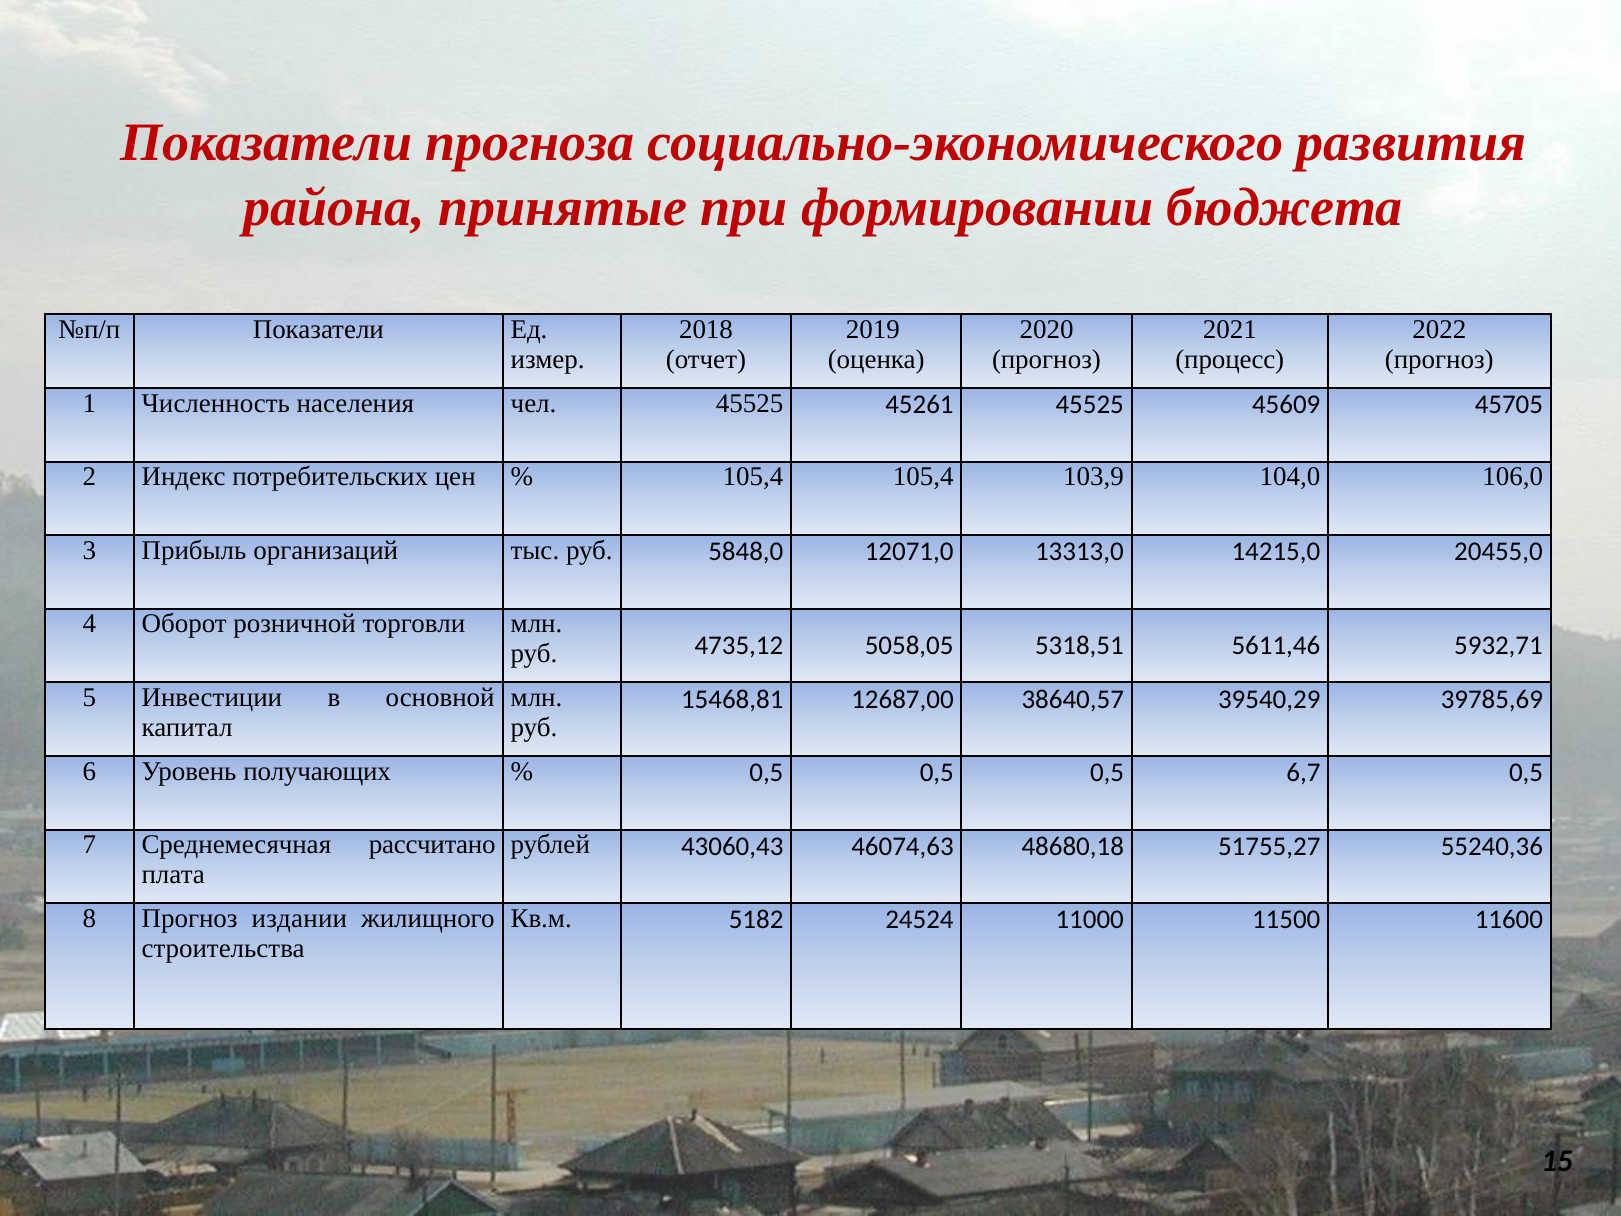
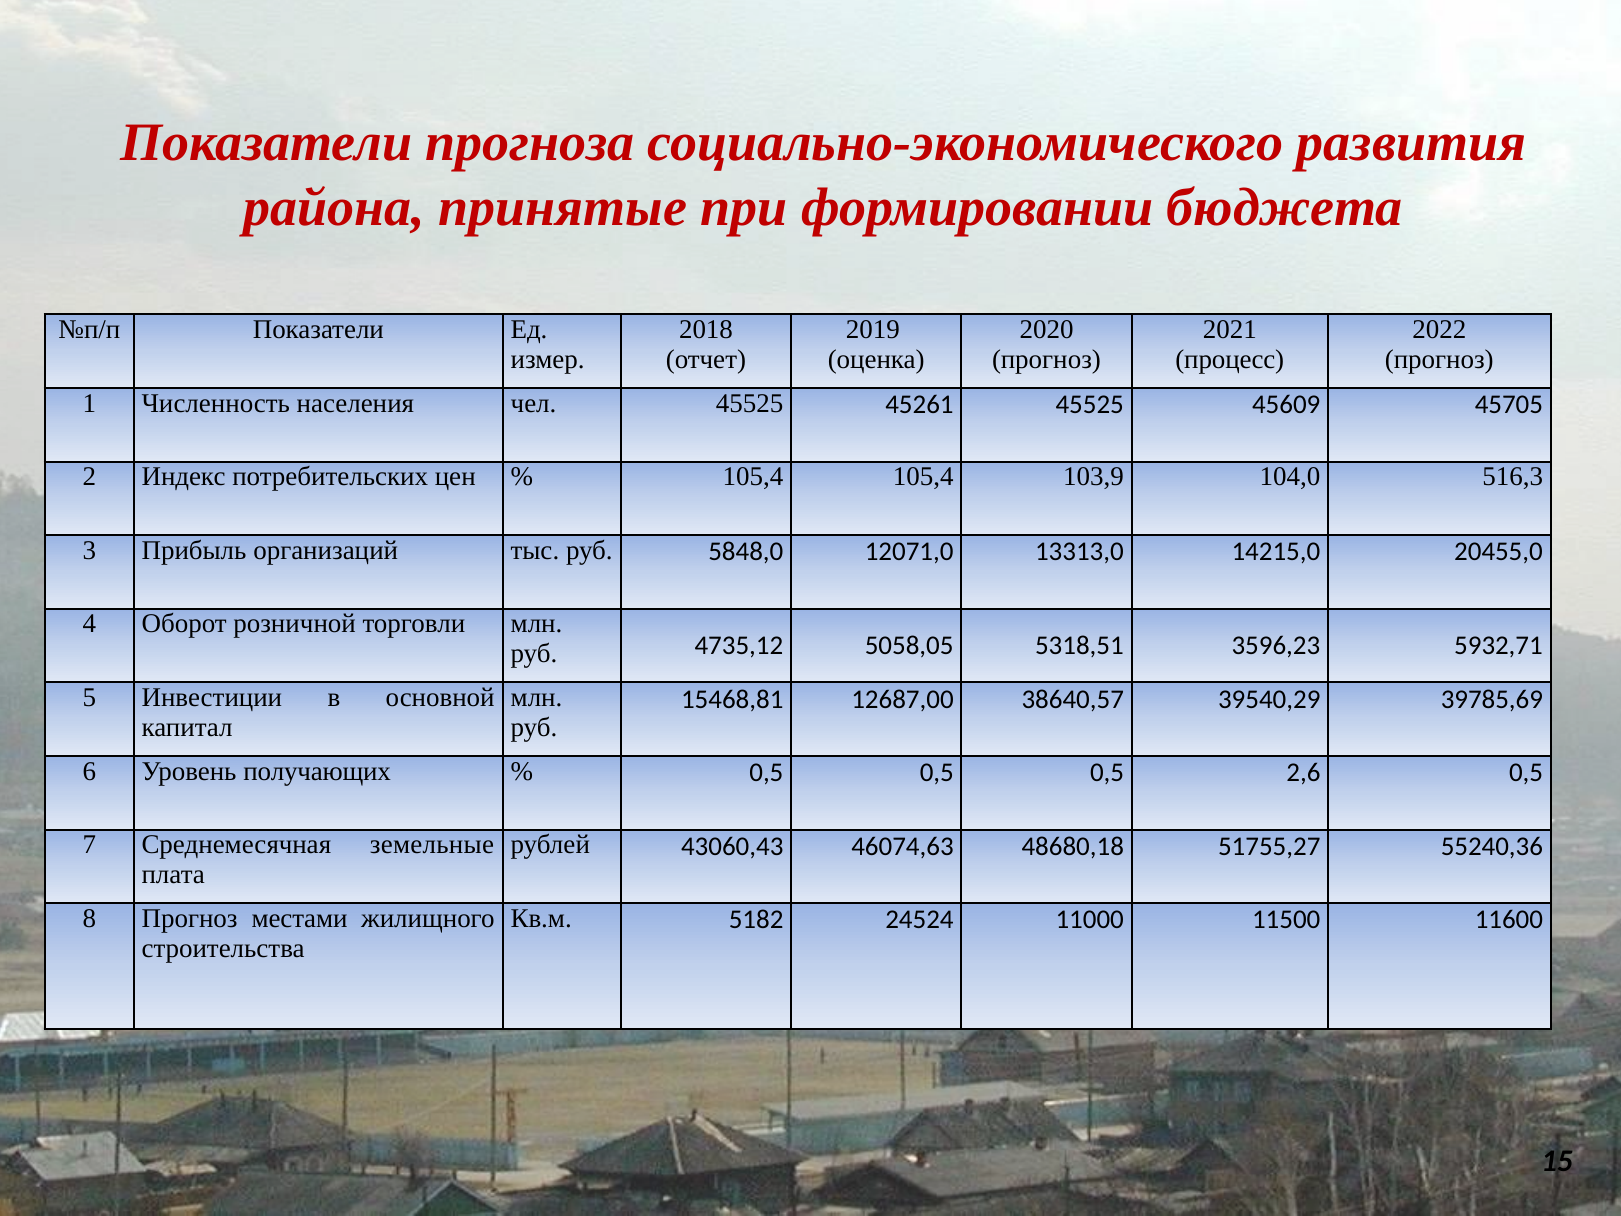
106,0: 106,0 -> 516,3
5611,46: 5611,46 -> 3596,23
6,7: 6,7 -> 2,6
рассчитано: рассчитано -> земельные
издании: издании -> местами
